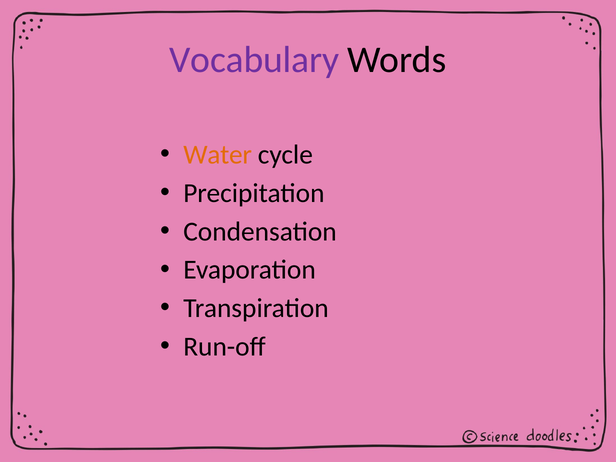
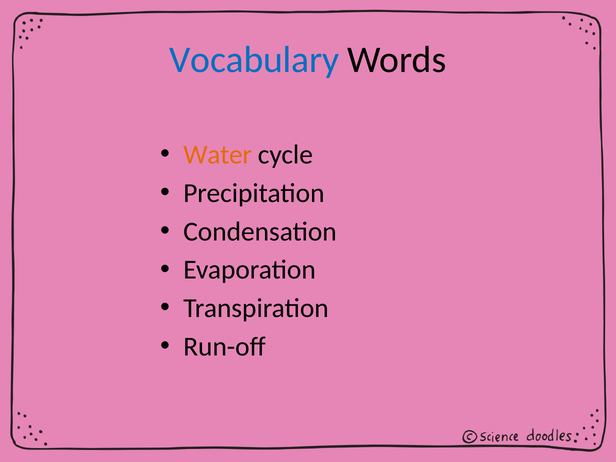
Vocabulary colour: purple -> blue
